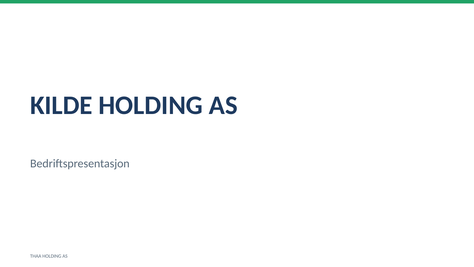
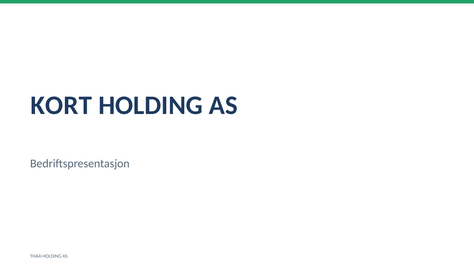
KILDE: KILDE -> KORT
